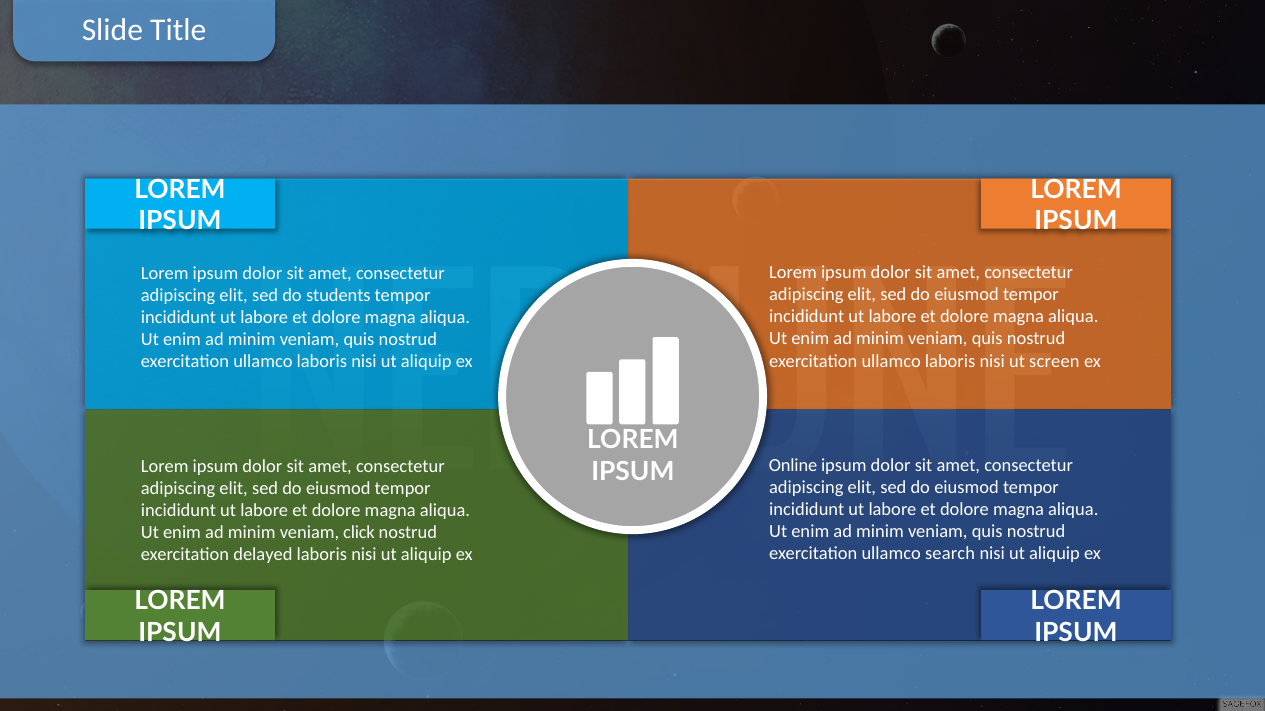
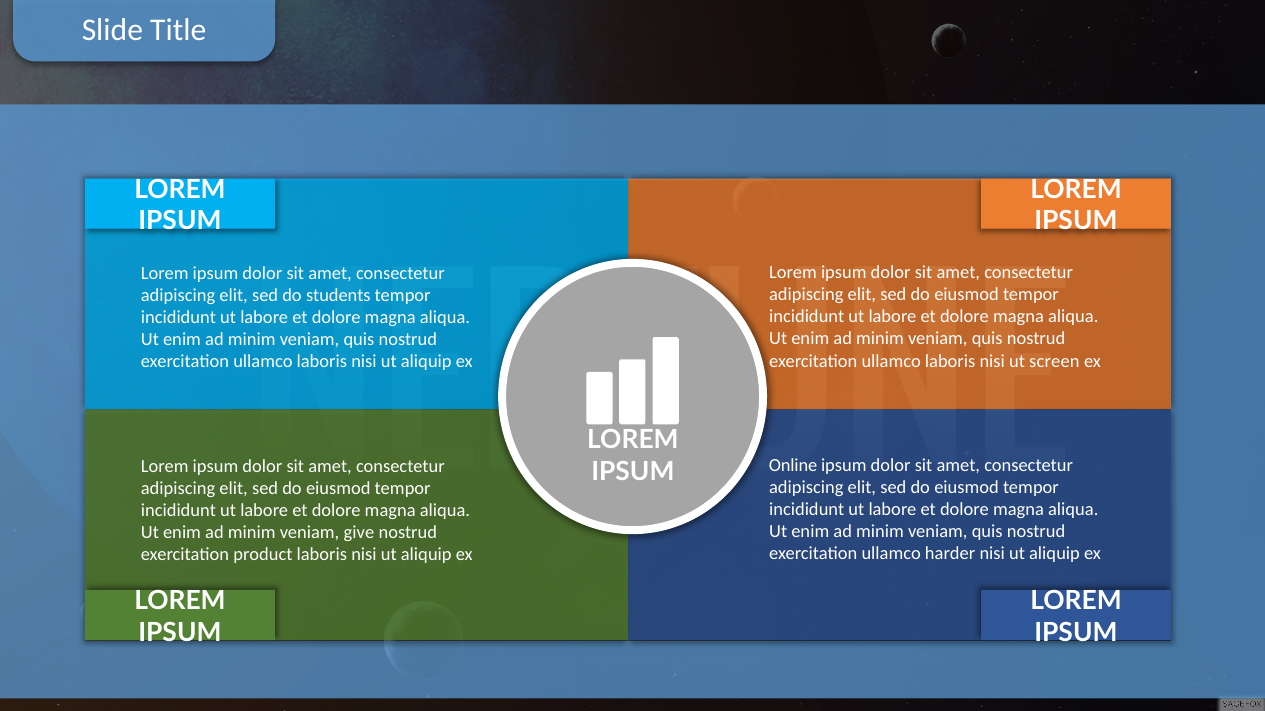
click: click -> give
search: search -> harder
delayed: delayed -> product
